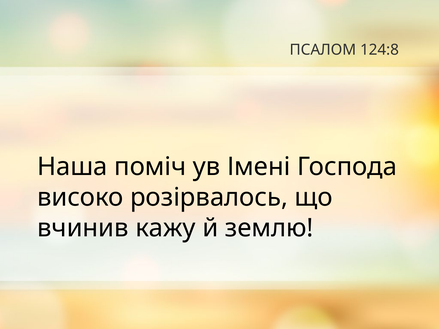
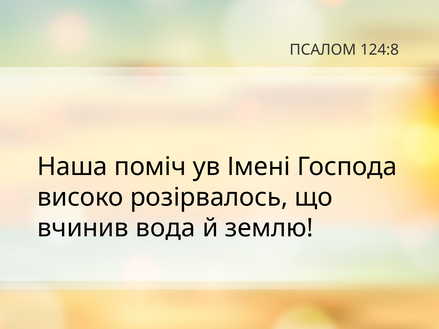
кажу: кажу -> вода
